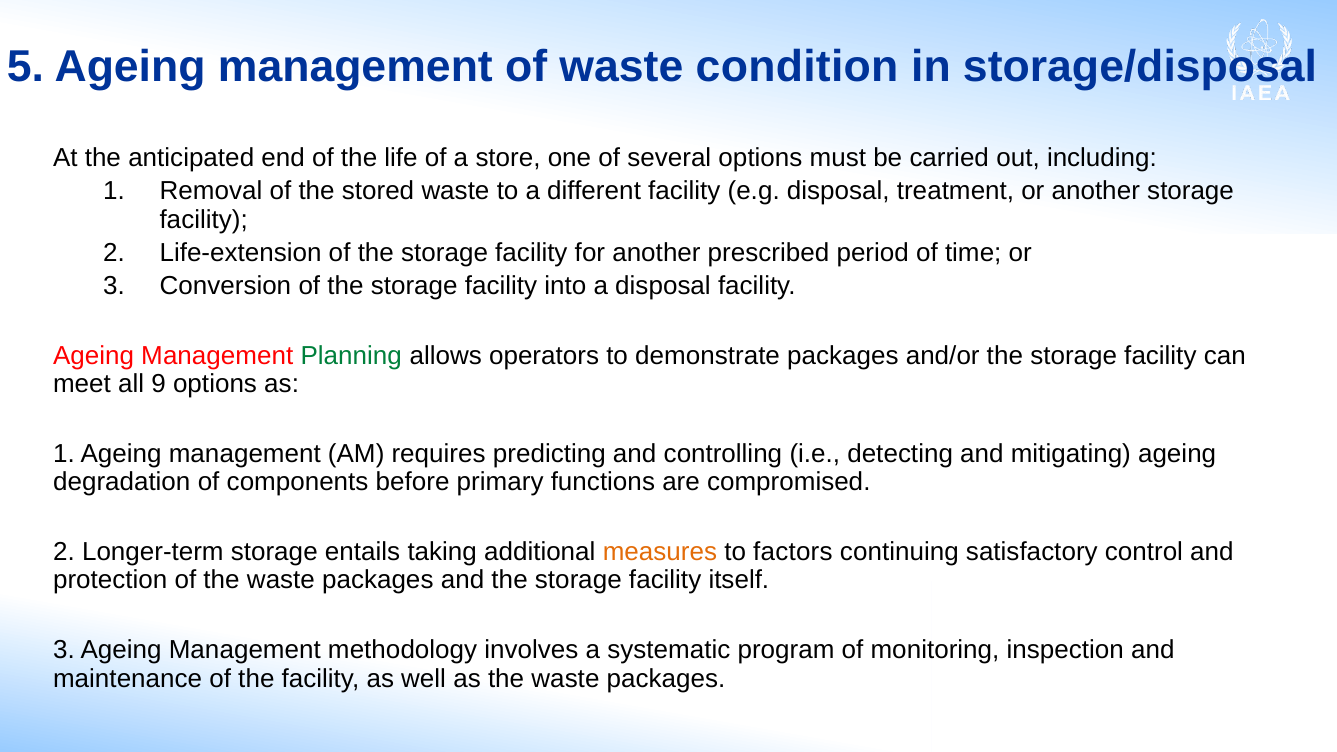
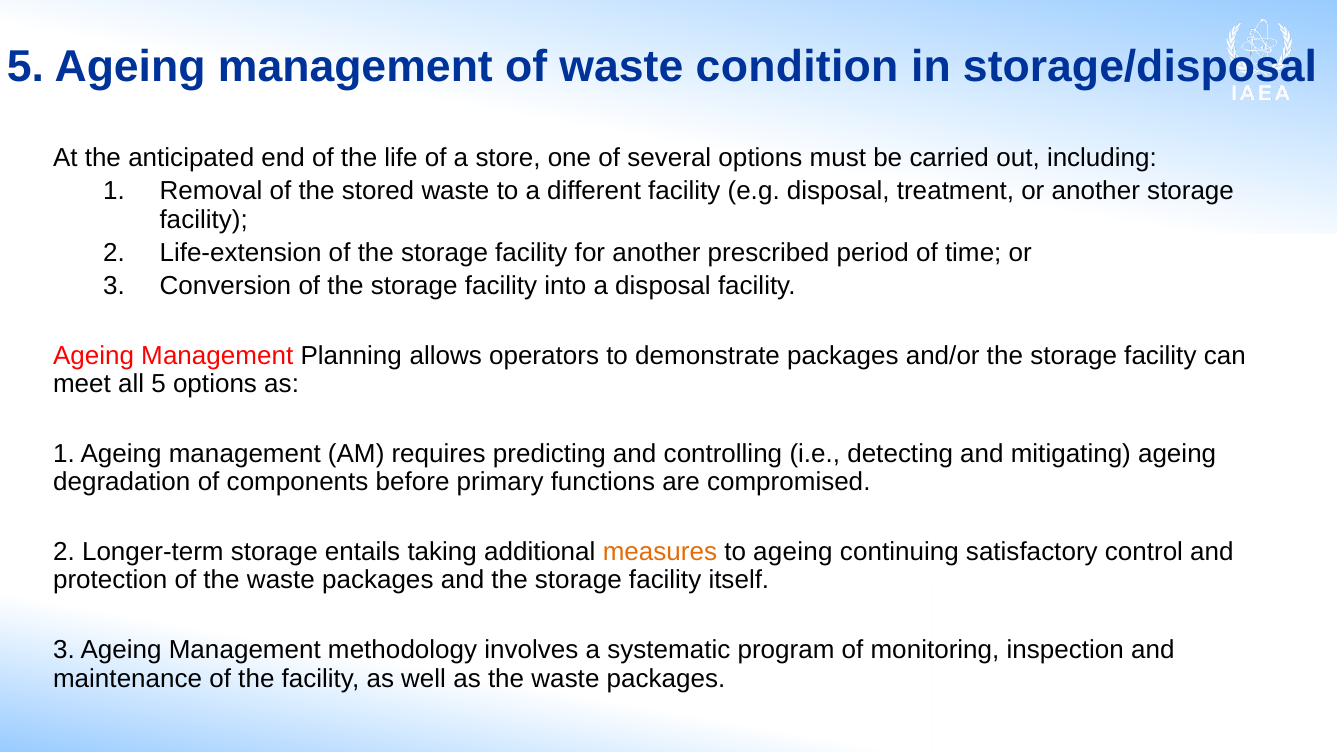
Planning colour: green -> black
all 9: 9 -> 5
to factors: factors -> ageing
